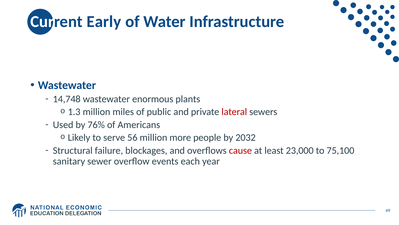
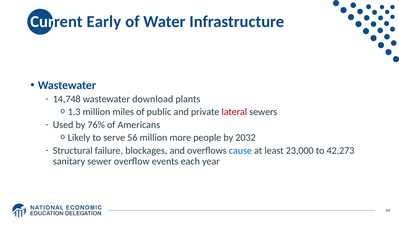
enormous: enormous -> download
cause colour: red -> blue
75,100: 75,100 -> 42,273
